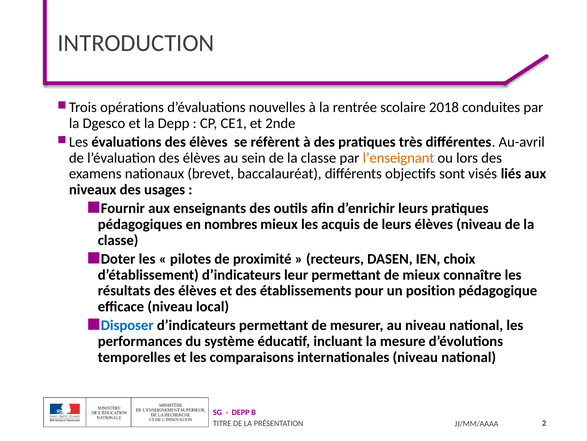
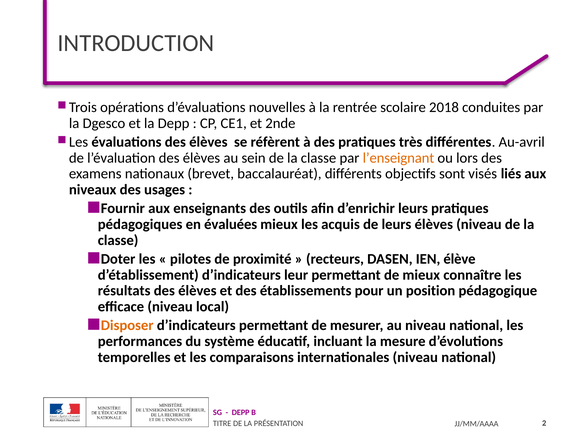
nombres: nombres -> évaluées
choix: choix -> élève
Disposer colour: blue -> orange
